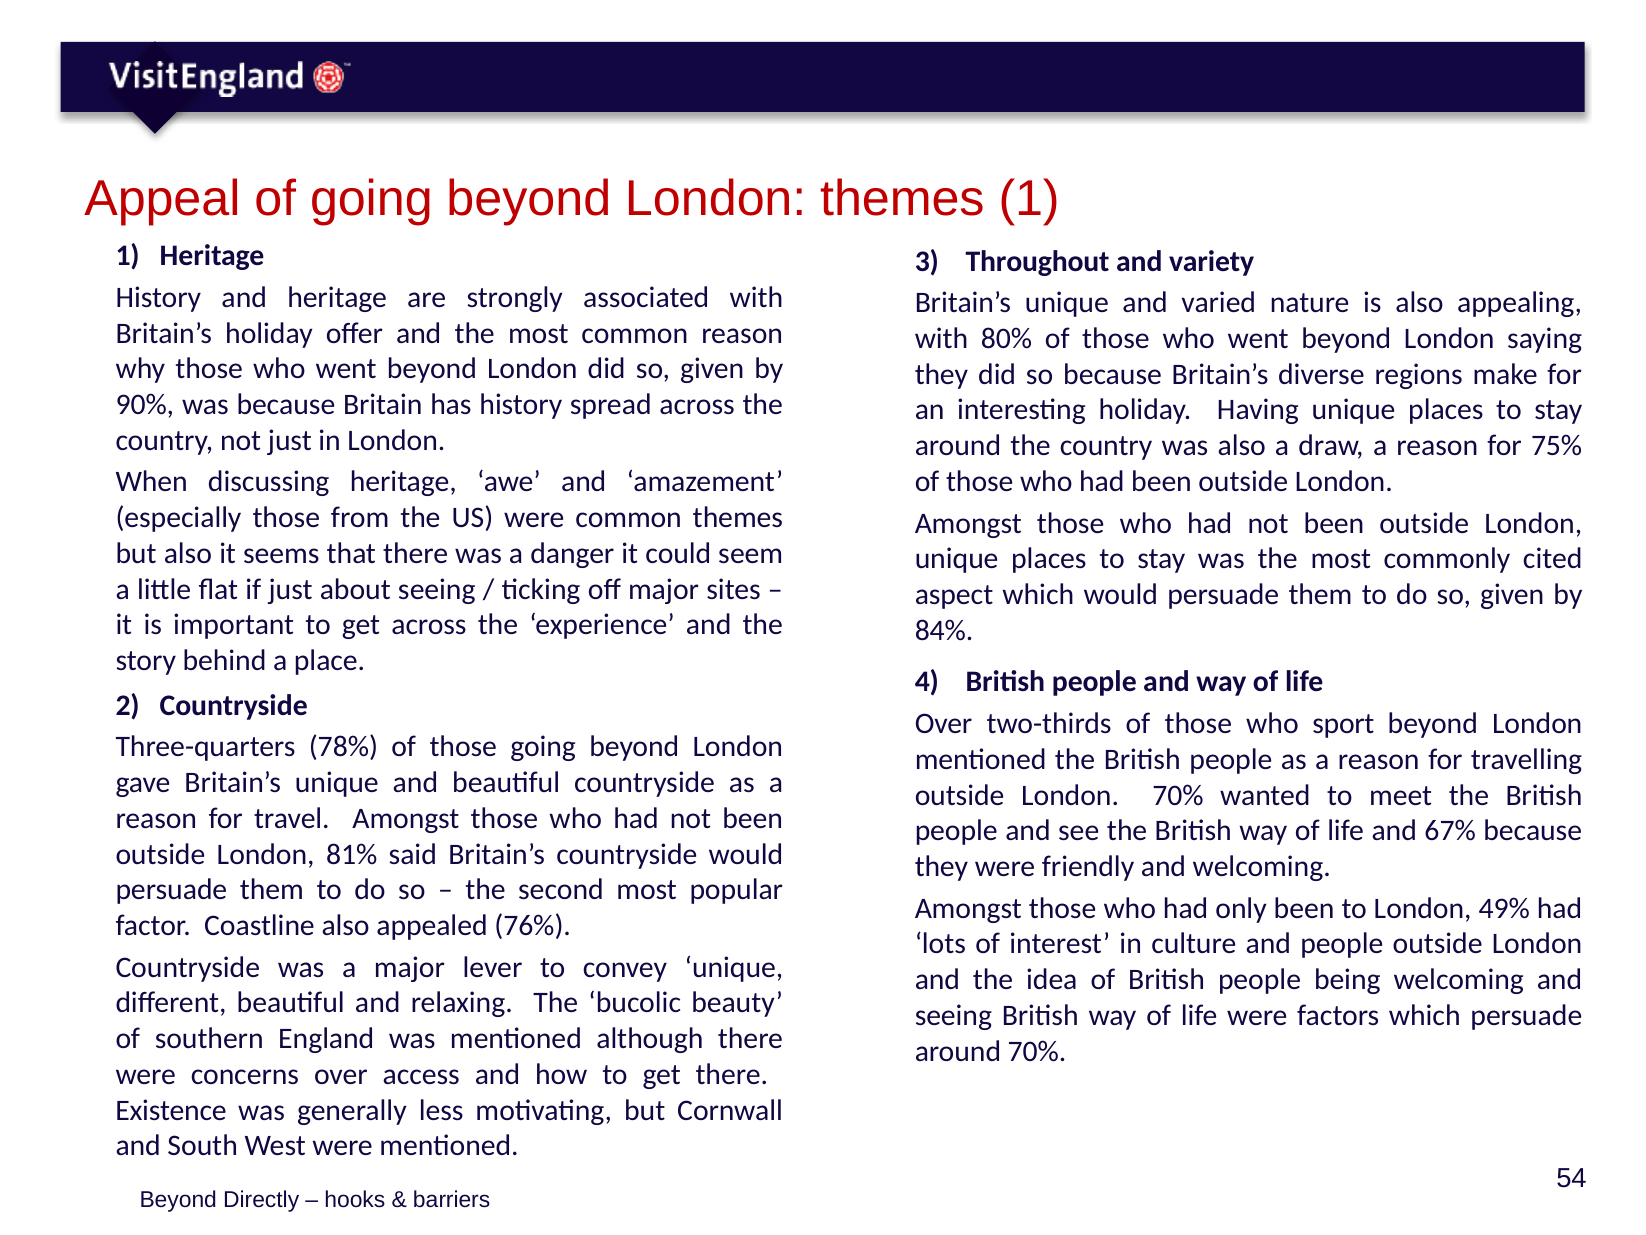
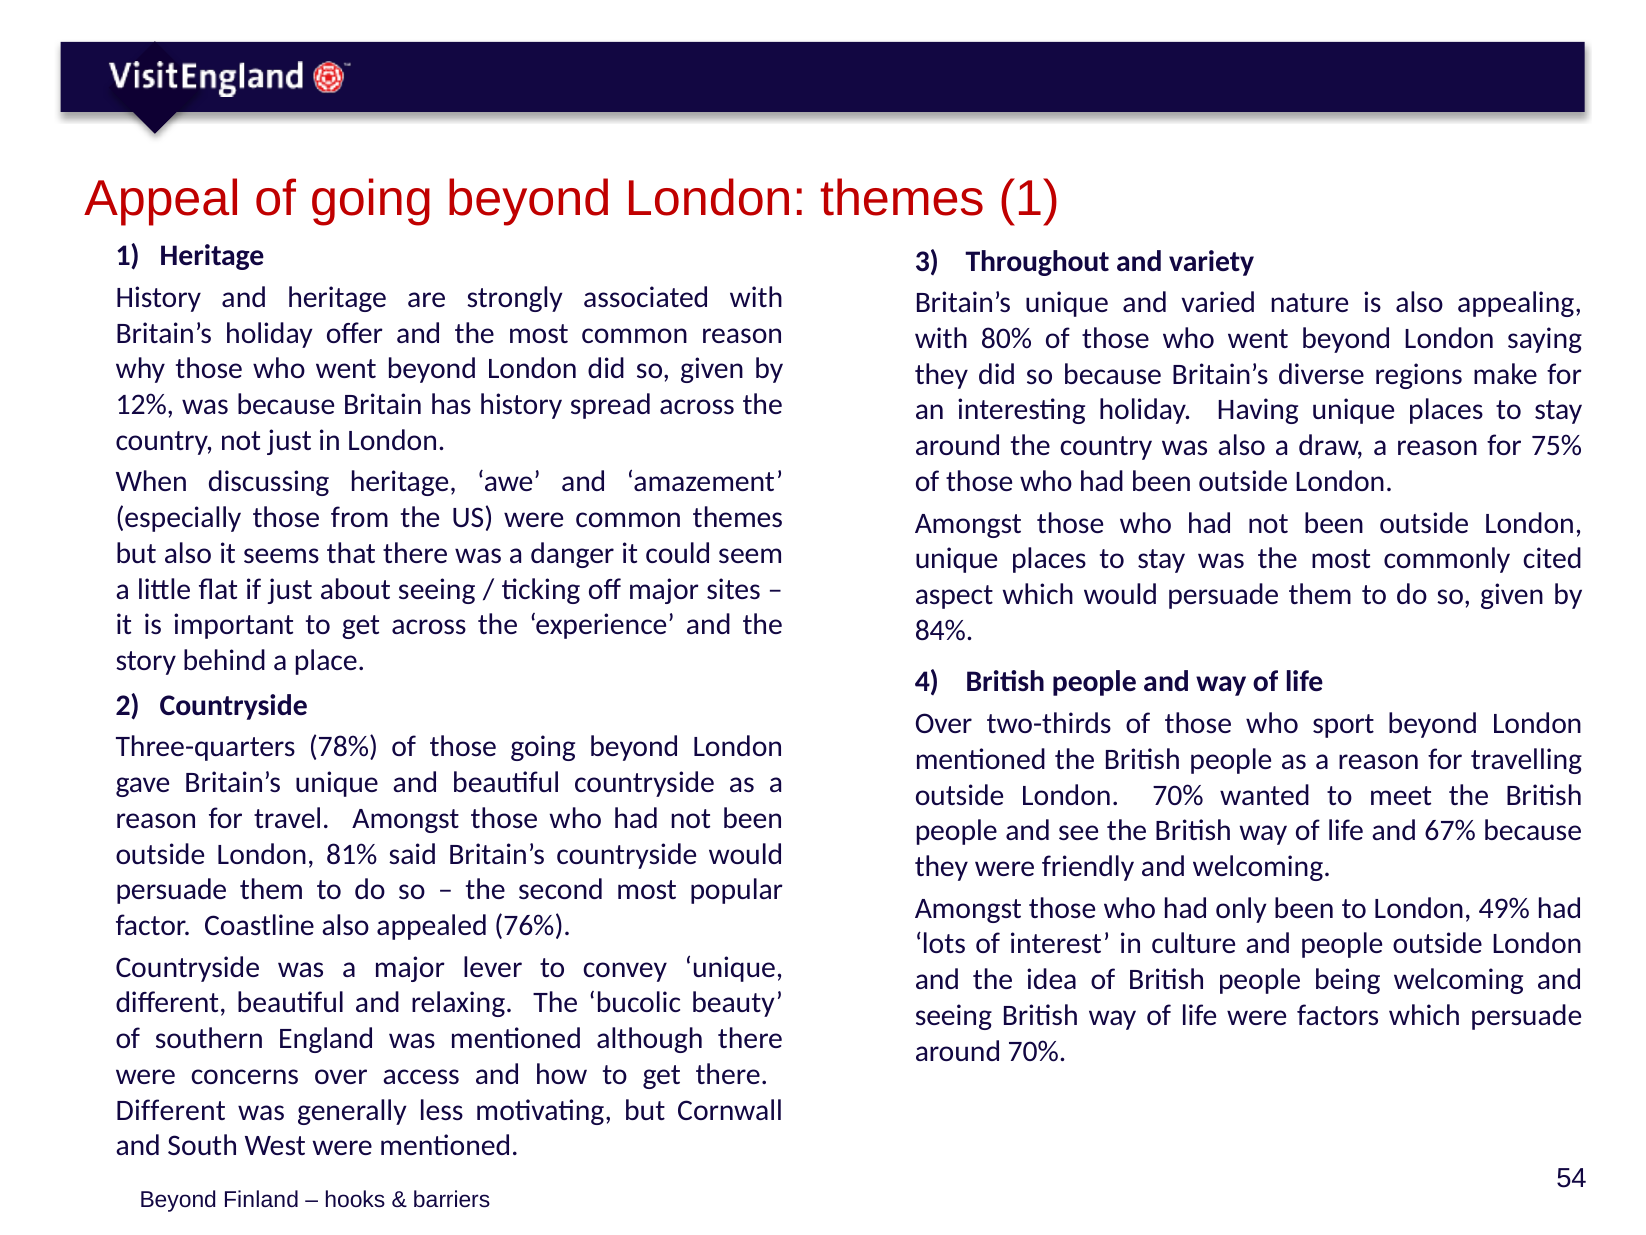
90%: 90% -> 12%
Existence at (171, 1110): Existence -> Different
Directly: Directly -> Finland
